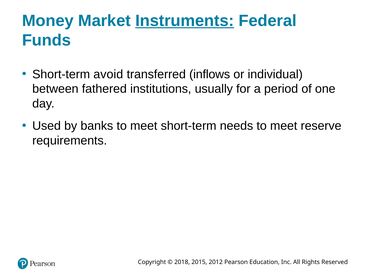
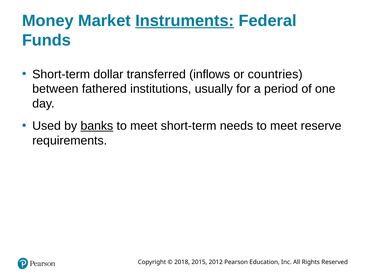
avoid: avoid -> dollar
individual: individual -> countries
banks underline: none -> present
